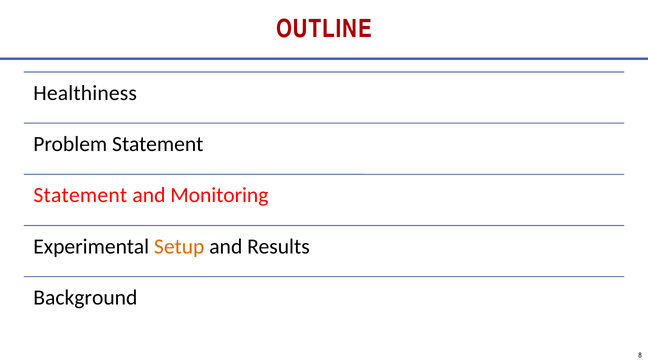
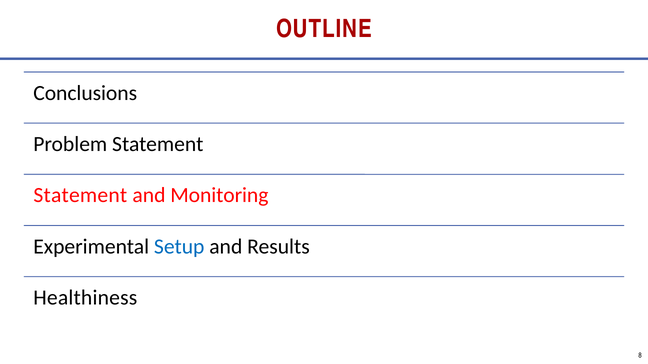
Healthiness: Healthiness -> Conclusions
Setup colour: orange -> blue
Background: Background -> Healthiness
